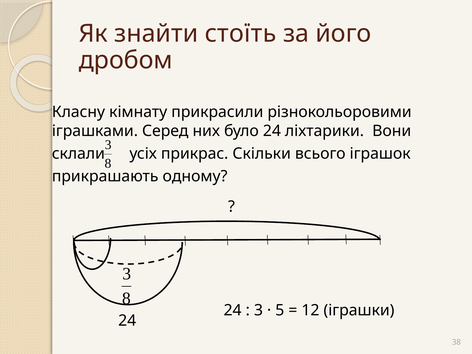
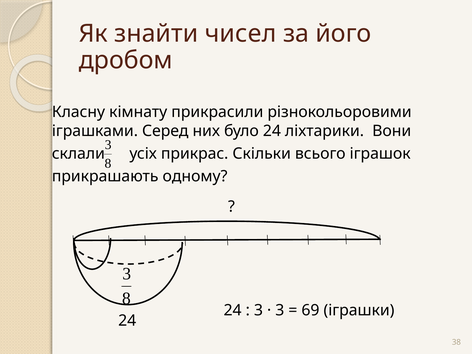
стоїть: стоїть -> чисел
5 at (280, 310): 5 -> 3
12: 12 -> 69
